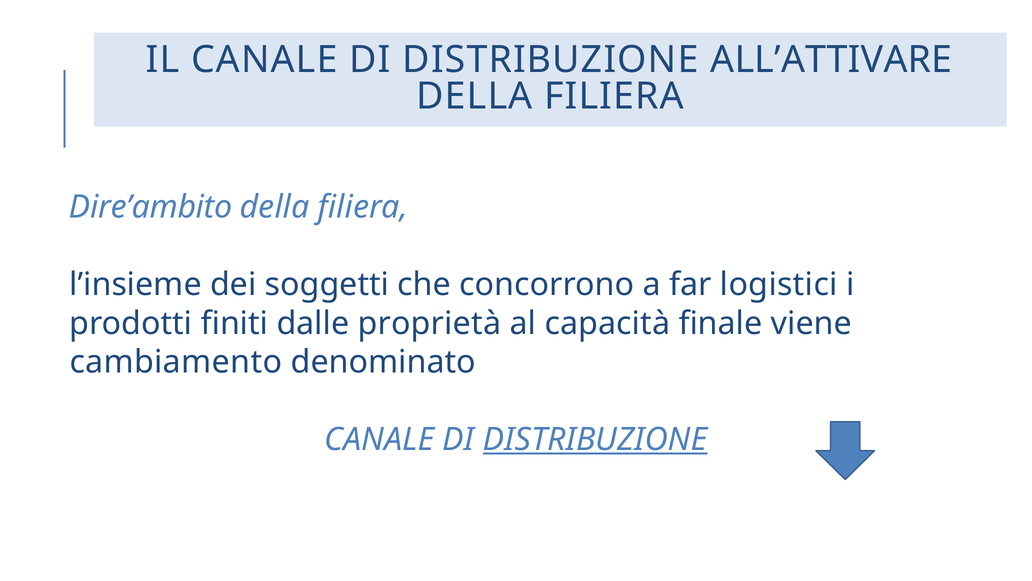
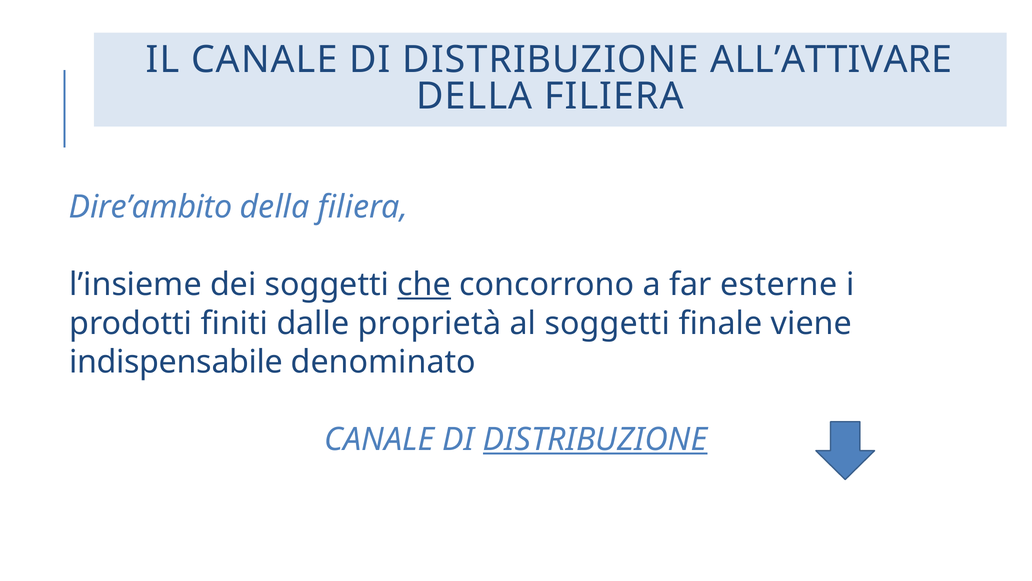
che underline: none -> present
logistici: logistici -> esterne
al capacità: capacità -> soggetti
cambiamento: cambiamento -> indispensabile
